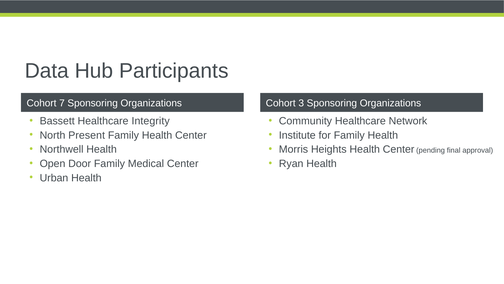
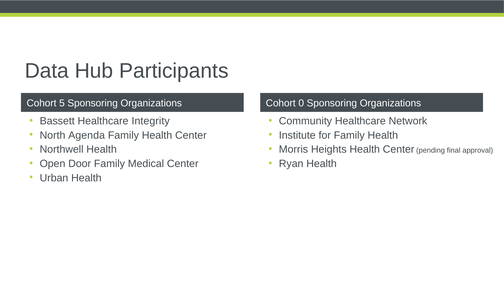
7: 7 -> 5
3: 3 -> 0
Present: Present -> Agenda
